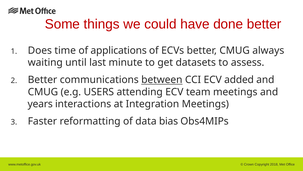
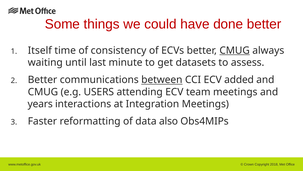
Does: Does -> Itself
applications: applications -> consistency
CMUG at (235, 50) underline: none -> present
bias: bias -> also
